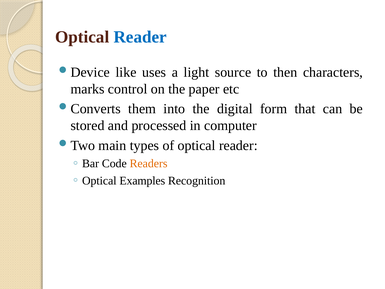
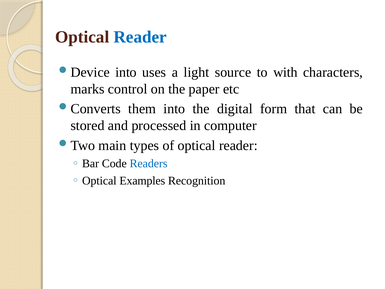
like at (126, 72): like -> into
then: then -> with
Readers colour: orange -> blue
